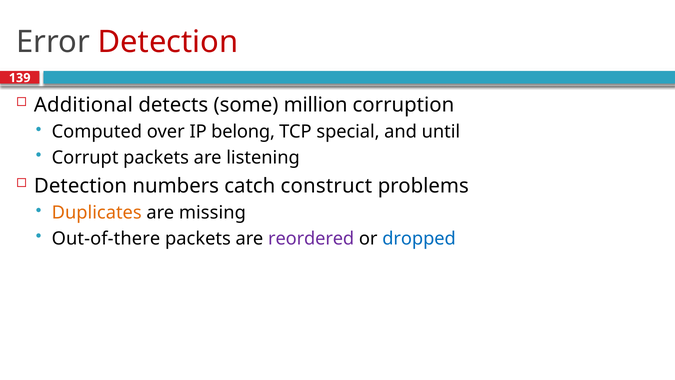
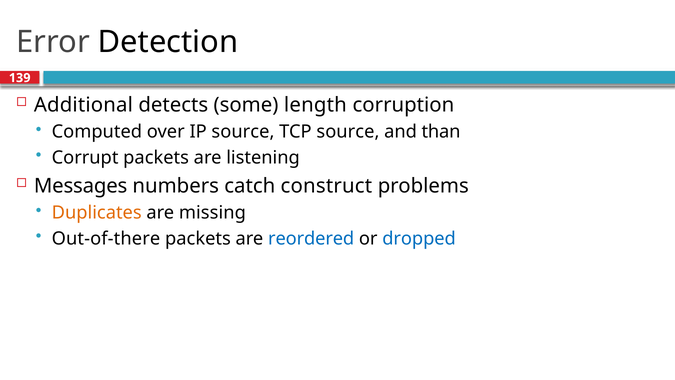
Detection at (168, 42) colour: red -> black
million: million -> length
IP belong: belong -> source
TCP special: special -> source
until: until -> than
Detection at (81, 186): Detection -> Messages
reordered colour: purple -> blue
